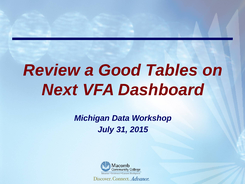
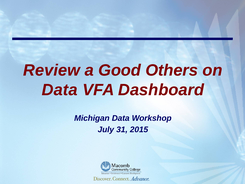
Tables: Tables -> Others
Next at (60, 90): Next -> Data
